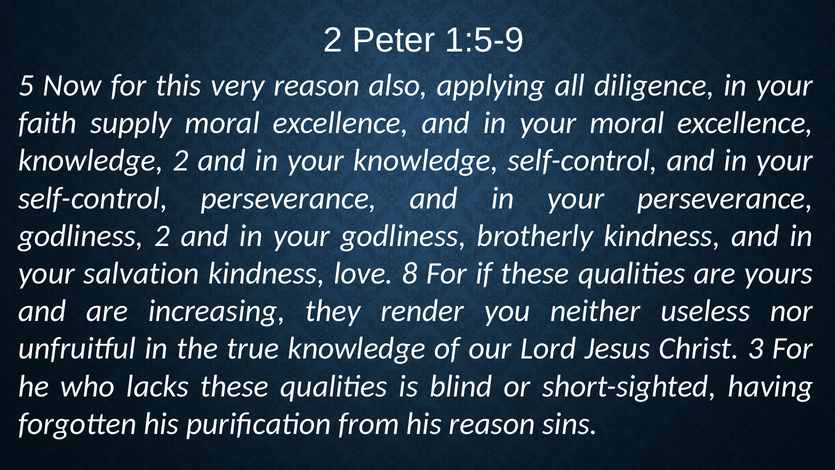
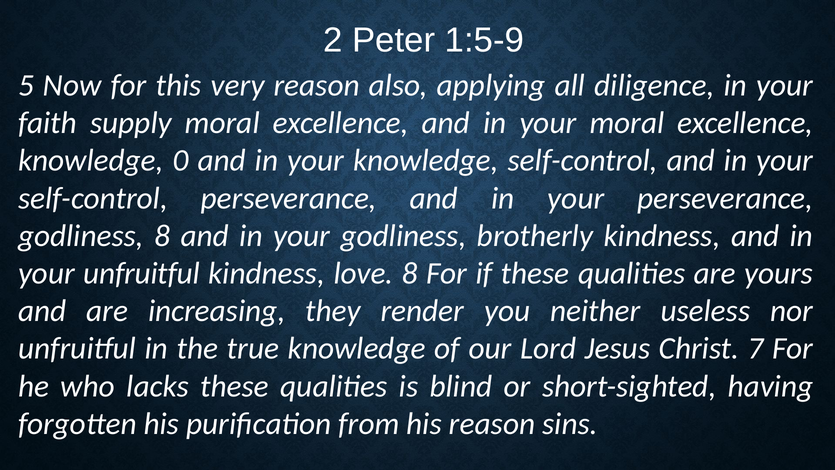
knowledge 2: 2 -> 0
godliness 2: 2 -> 8
your salvation: salvation -> unfruitful
3: 3 -> 7
